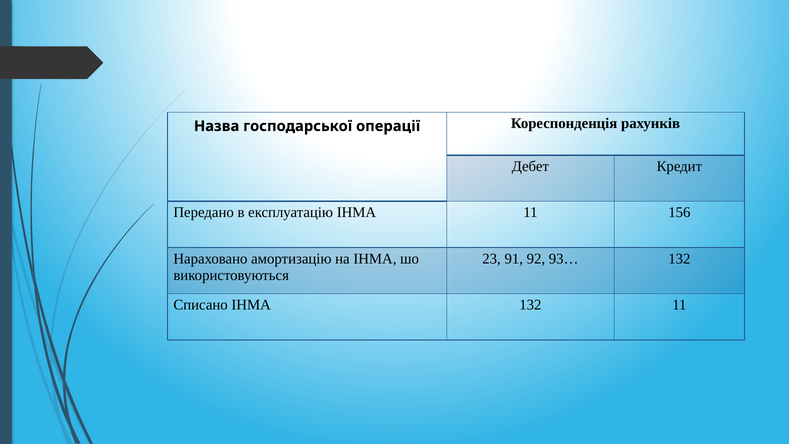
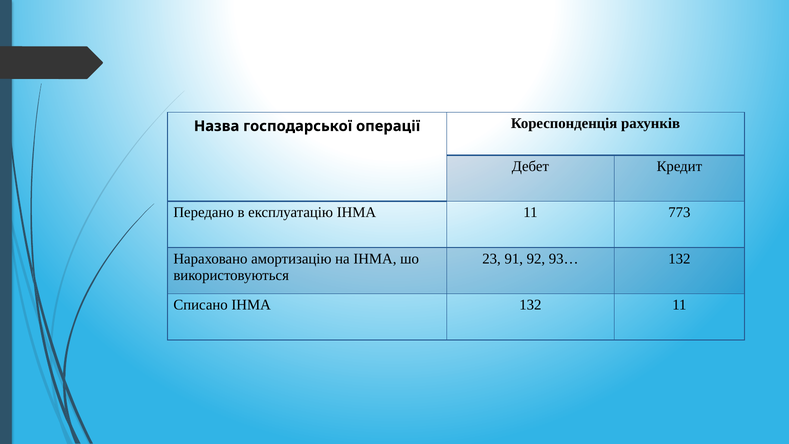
156: 156 -> 773
